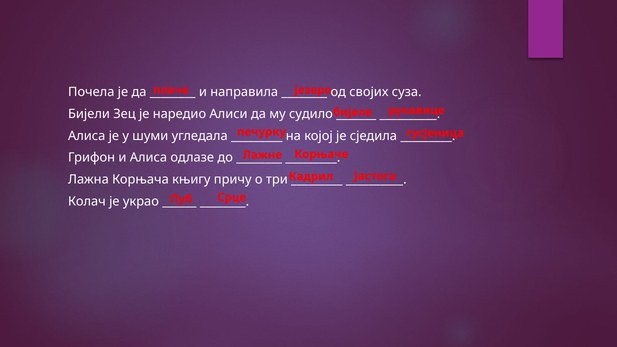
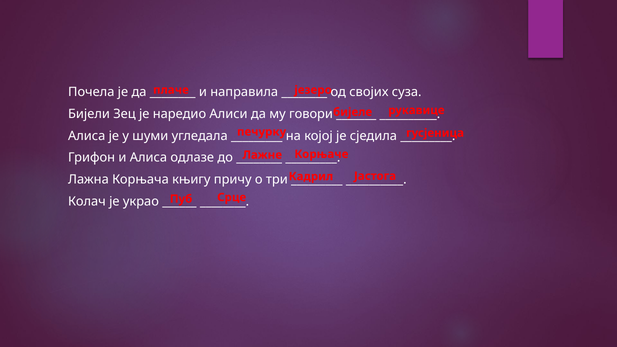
судило: судило -> говори
